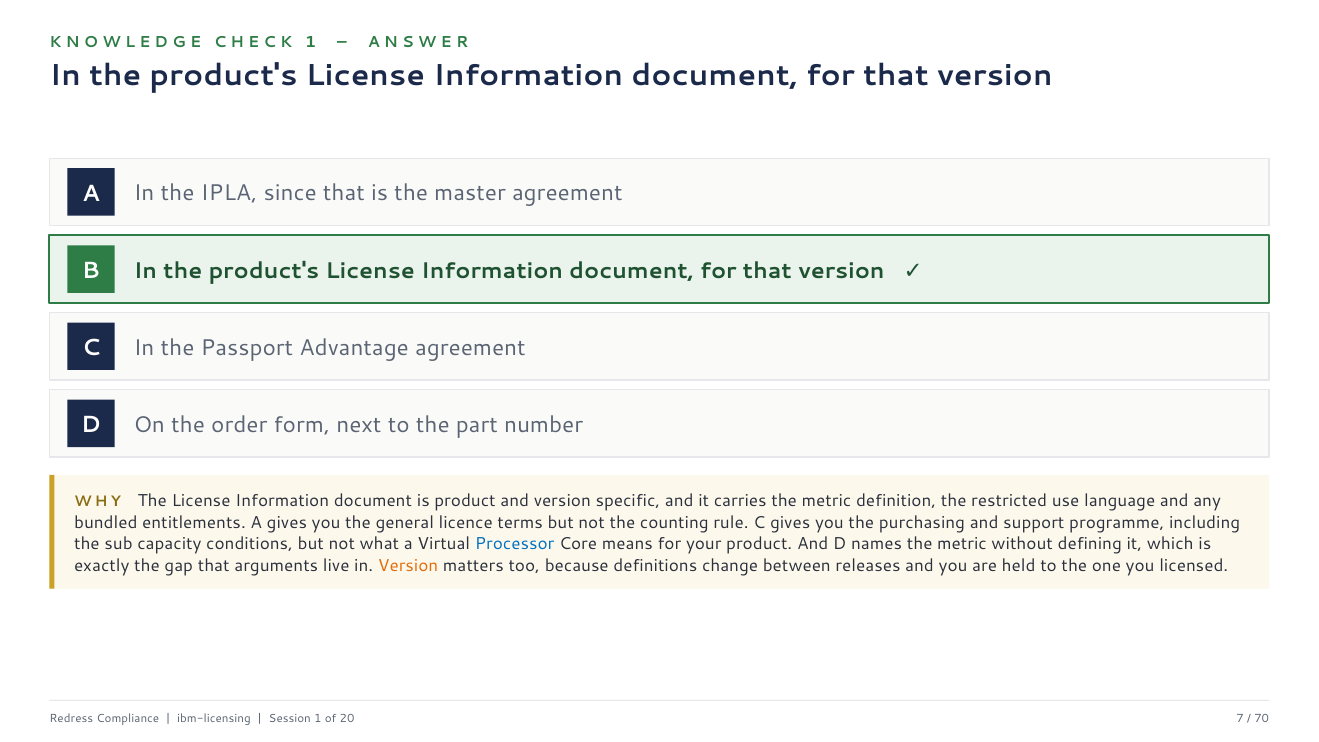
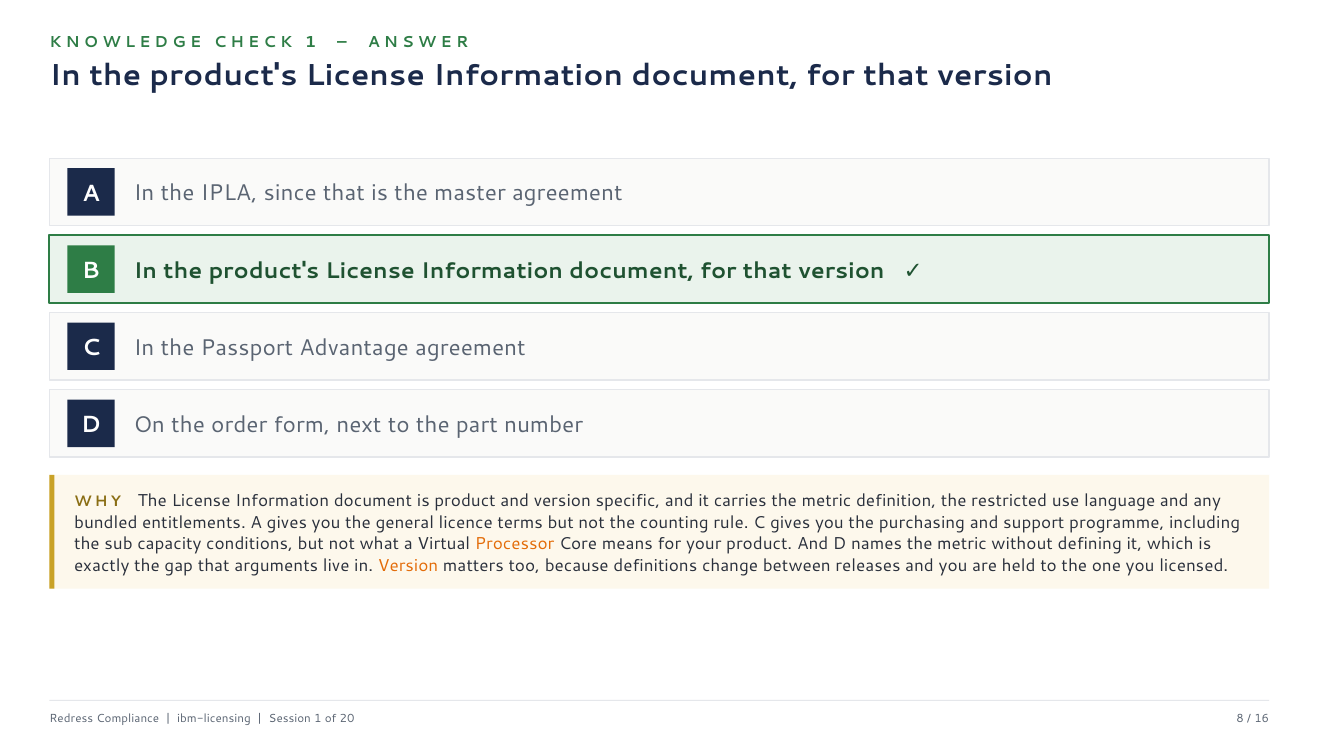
Processor colour: blue -> orange
7: 7 -> 8
70: 70 -> 16
